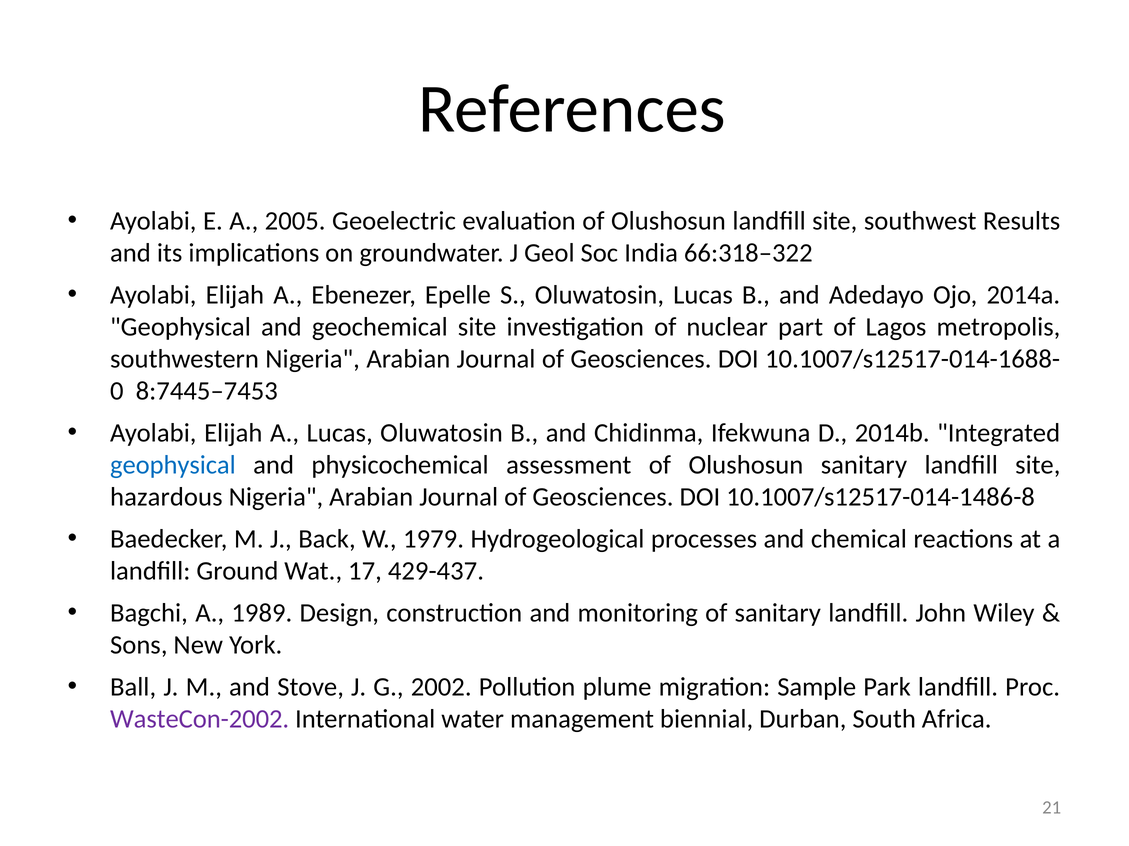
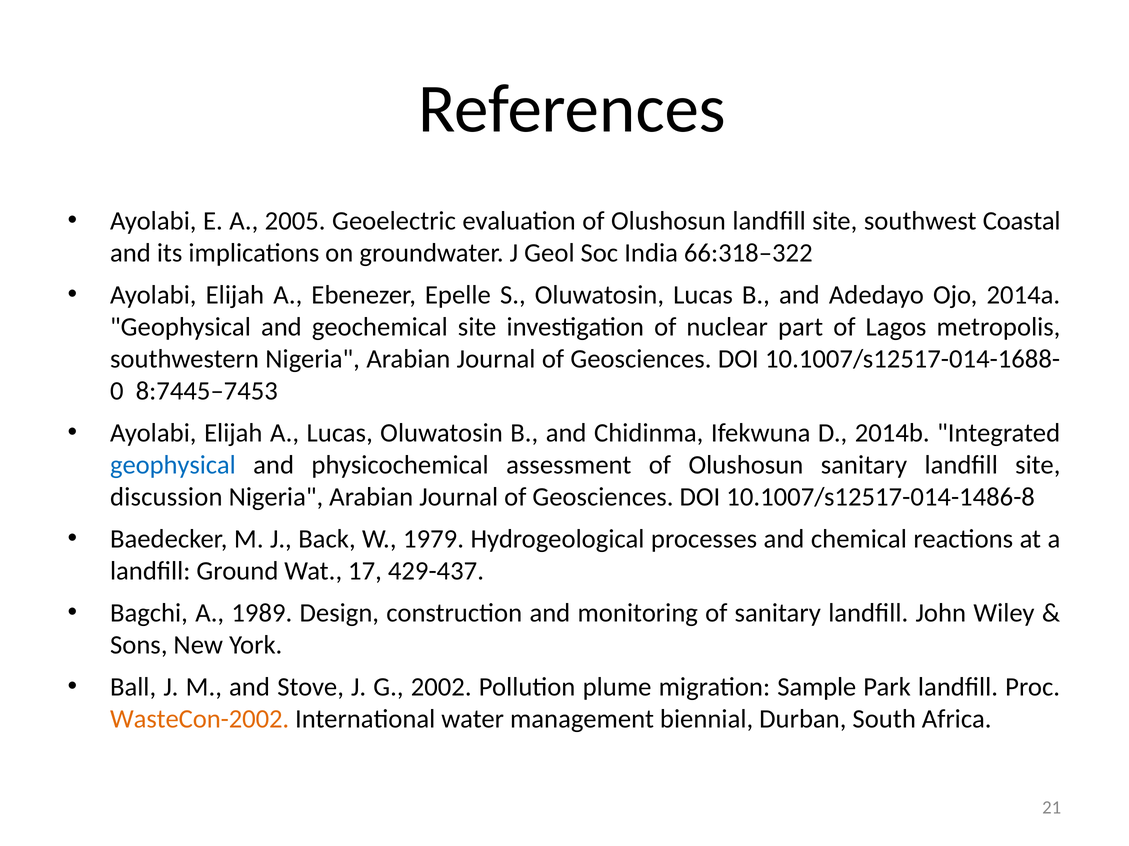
Results: Results -> Coastal
hazardous: hazardous -> discussion
WasteCon-2002 colour: purple -> orange
